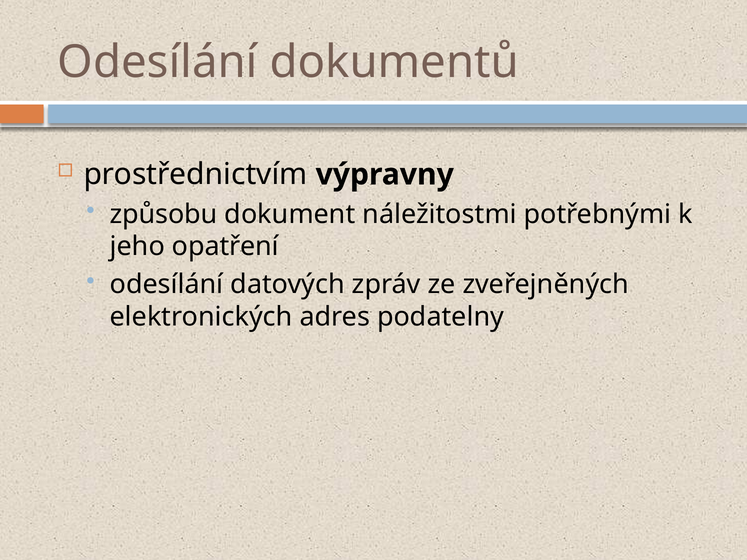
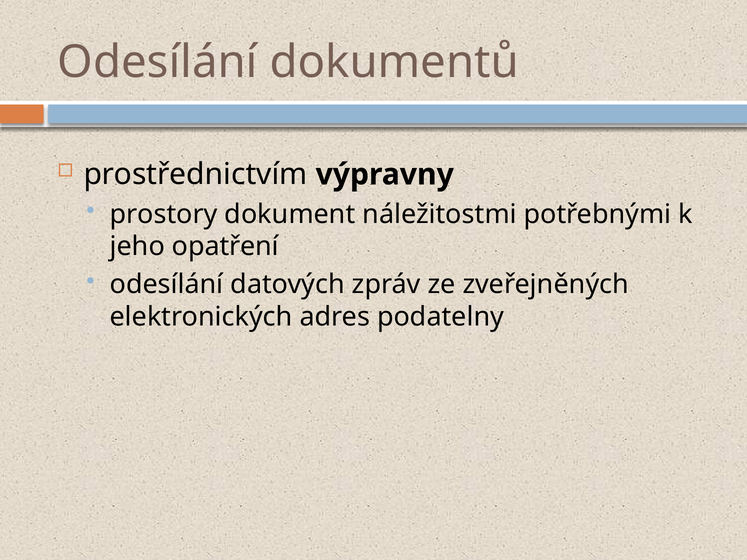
způsobu: způsobu -> prostory
